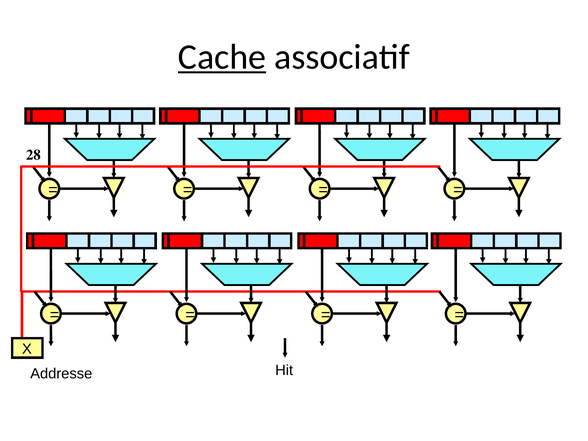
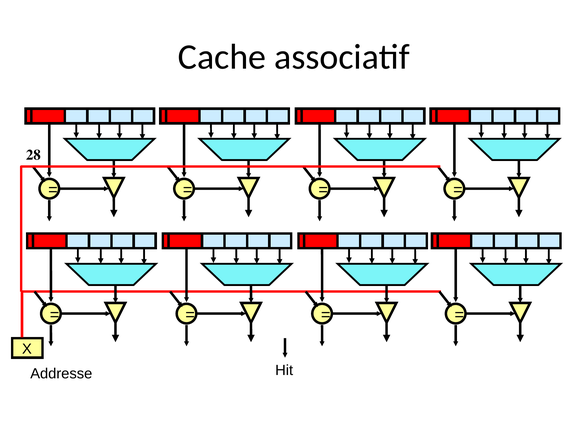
Cache underline: present -> none
